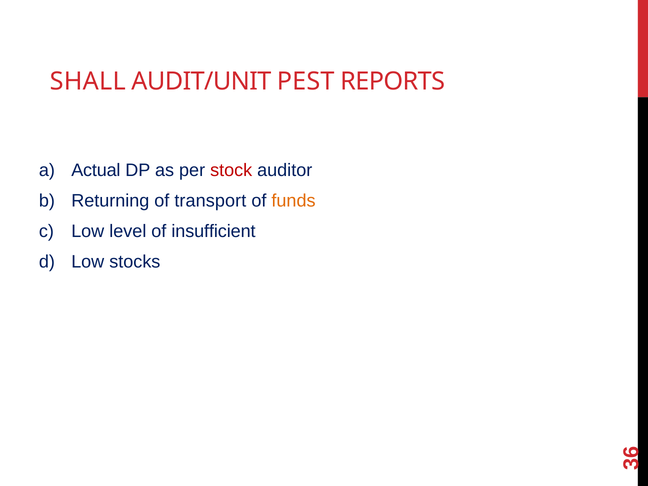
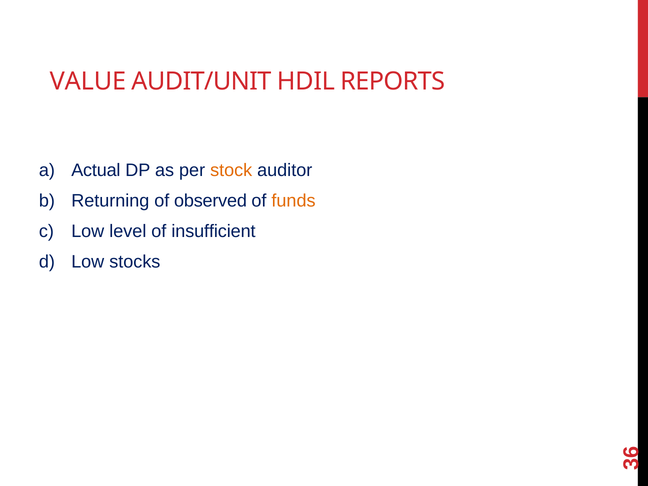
SHALL: SHALL -> VALUE
PEST: PEST -> HDIL
stock colour: red -> orange
transport: transport -> observed
